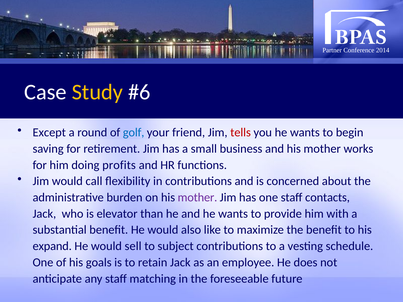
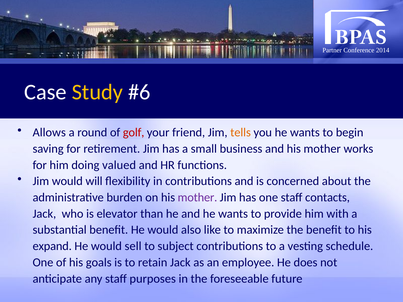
Except: Except -> Allows
golf colour: blue -> red
tells colour: red -> orange
profits: profits -> valued
call: call -> will
matching: matching -> purposes
